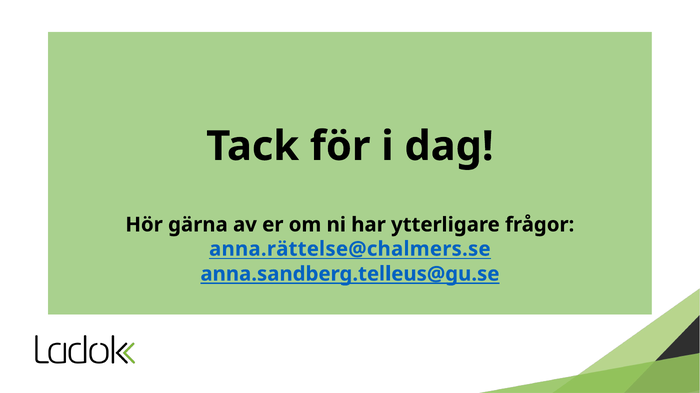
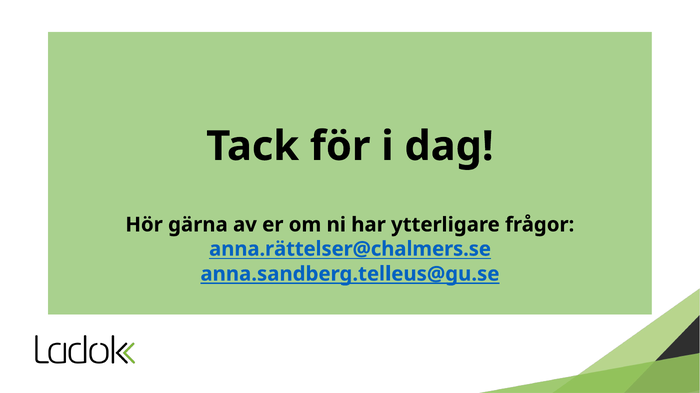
anna.rättelse@chalmers.se: anna.rättelse@chalmers.se -> anna.rättelser@chalmers.se
